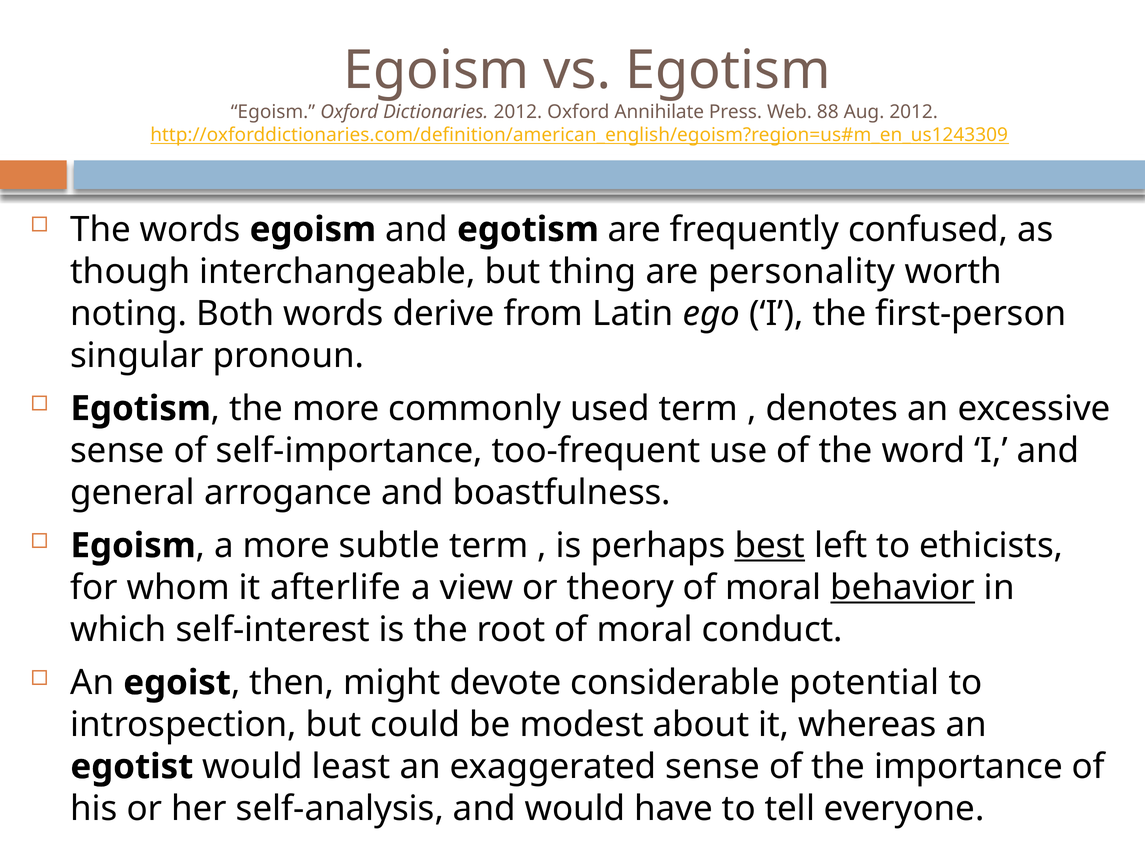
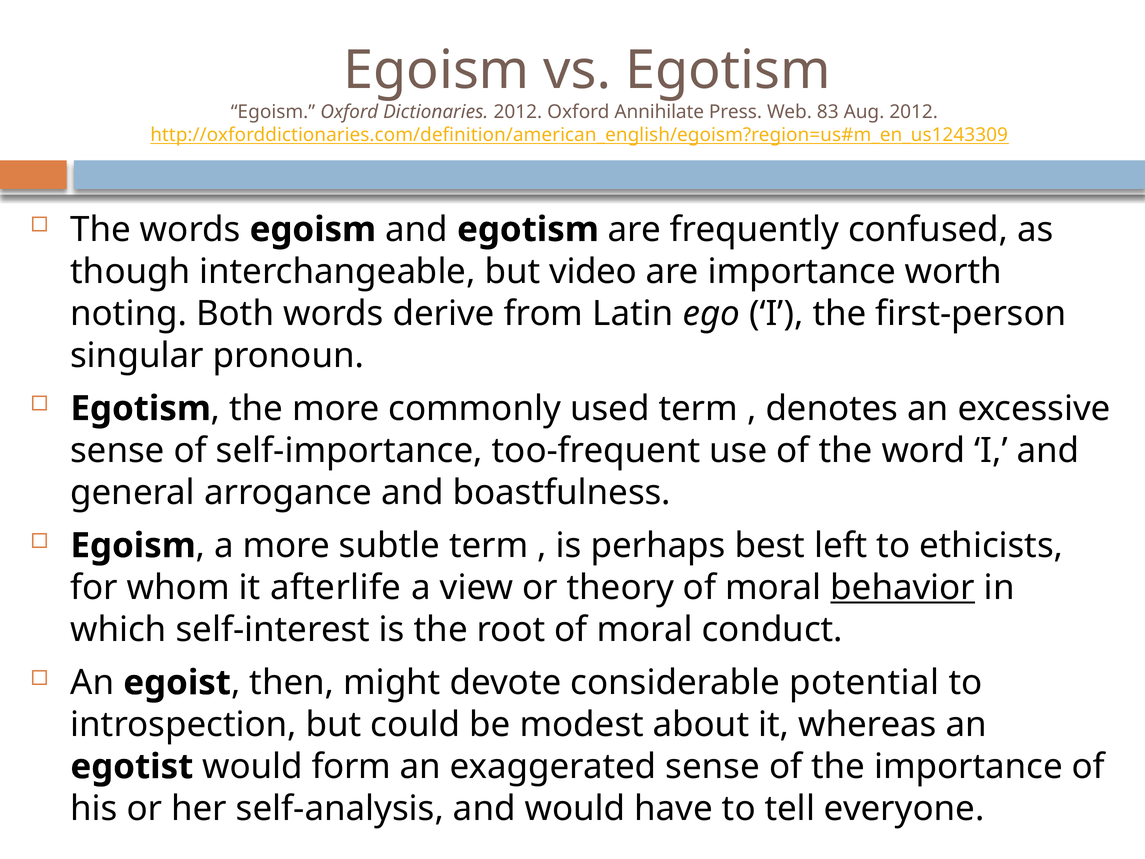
88: 88 -> 83
thing: thing -> video
are personality: personality -> importance
best underline: present -> none
least: least -> form
